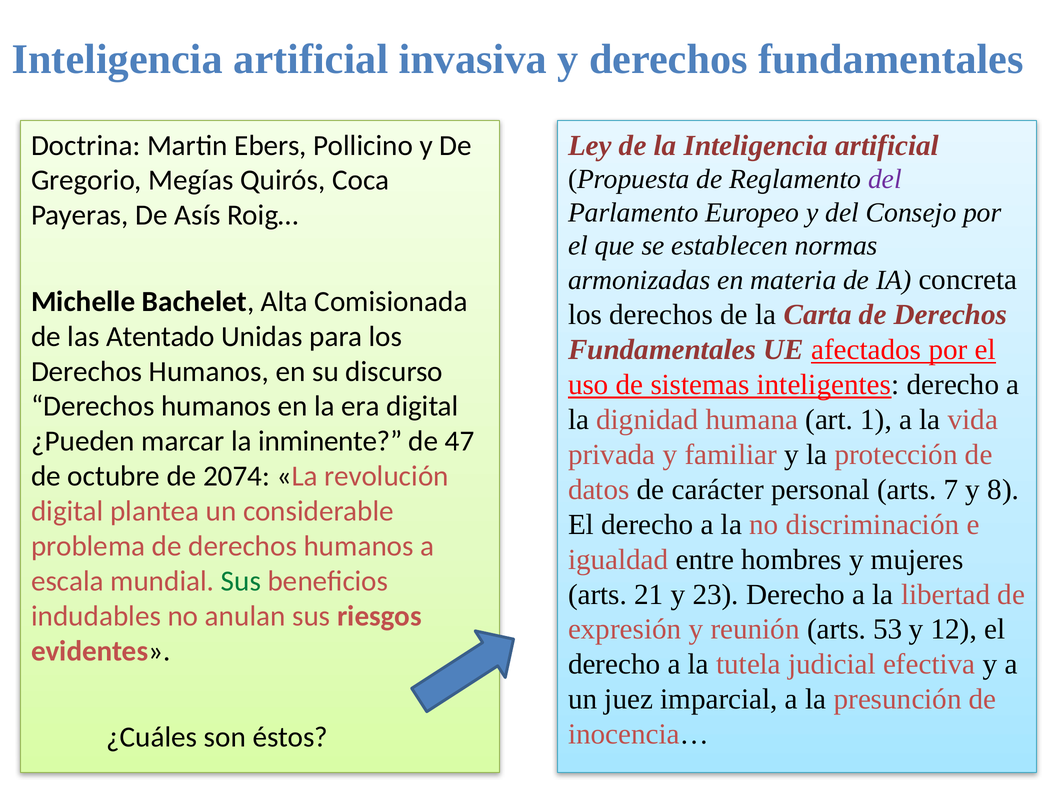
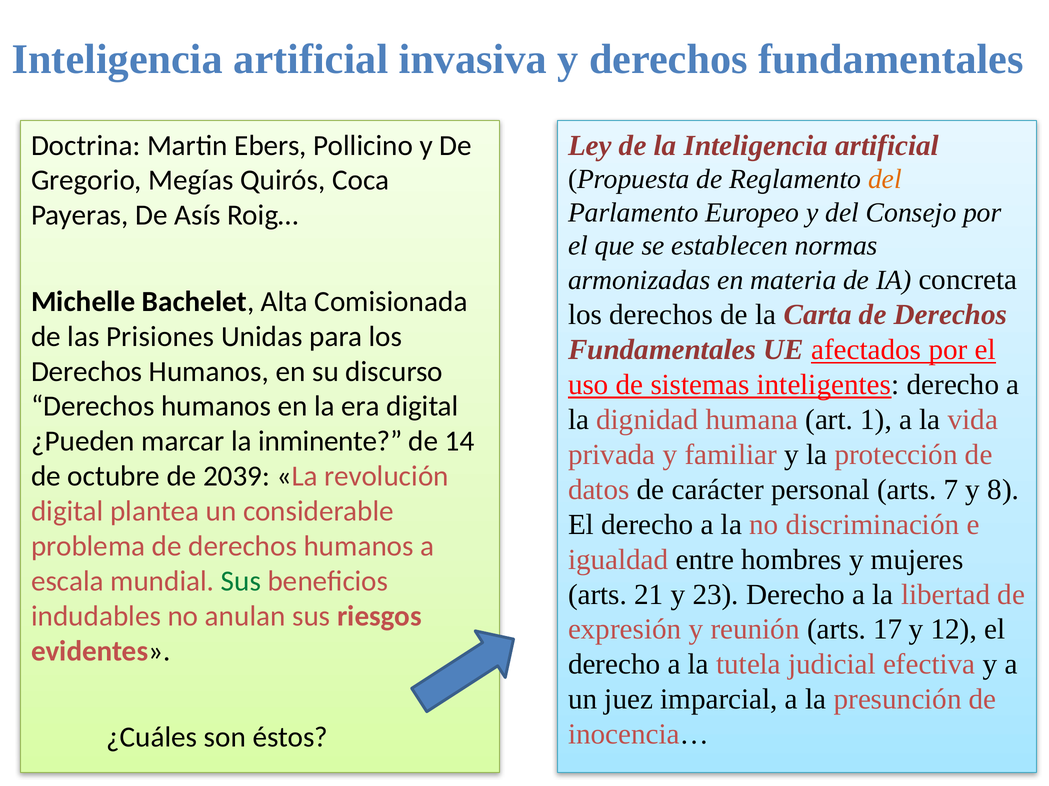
del at (885, 180) colour: purple -> orange
Atentado: Atentado -> Prisiones
47: 47 -> 14
2074: 2074 -> 2039
53: 53 -> 17
